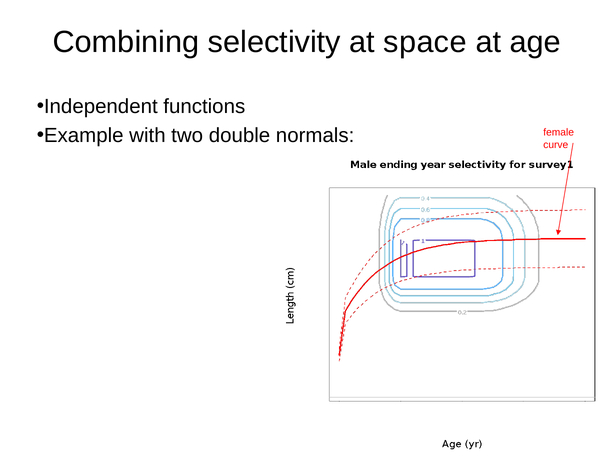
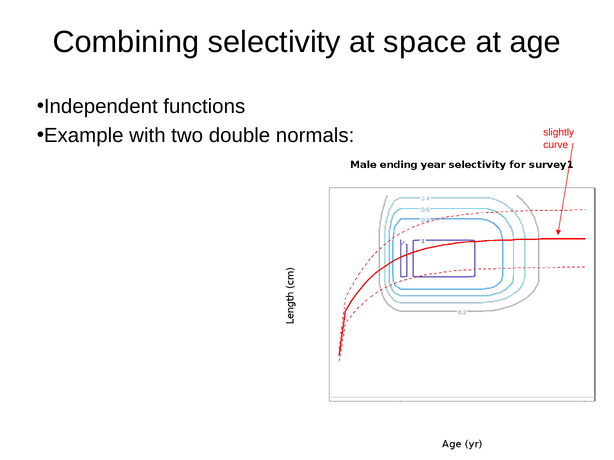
female: female -> slightly
